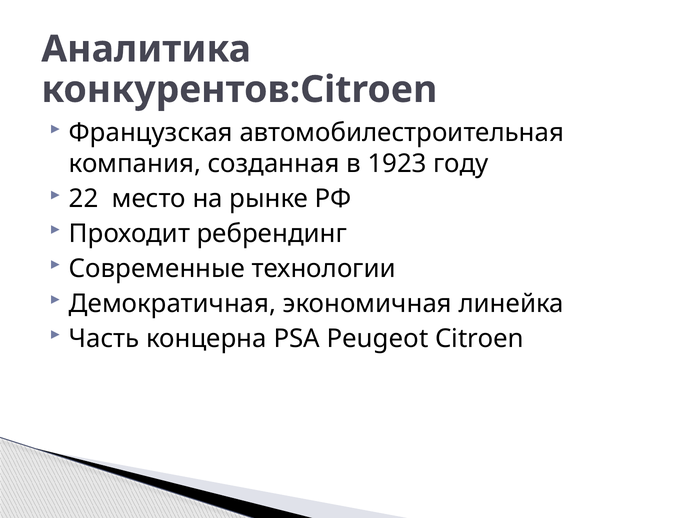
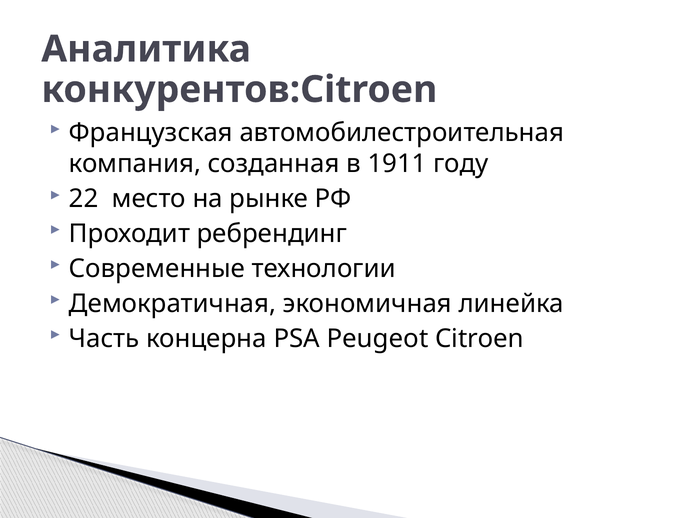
1923: 1923 -> 1911
